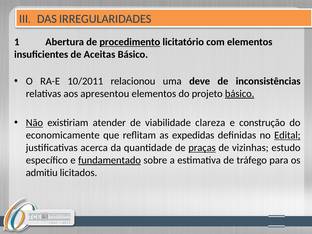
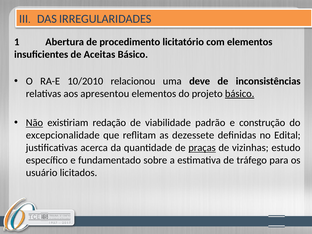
procedimento underline: present -> none
10/2011: 10/2011 -> 10/2010
atender: atender -> redação
clareza: clareza -> padrão
economicamente: economicamente -> excepcionalidade
expedidas: expedidas -> dezessete
Edital underline: present -> none
fundamentado underline: present -> none
admitiu: admitiu -> usuário
